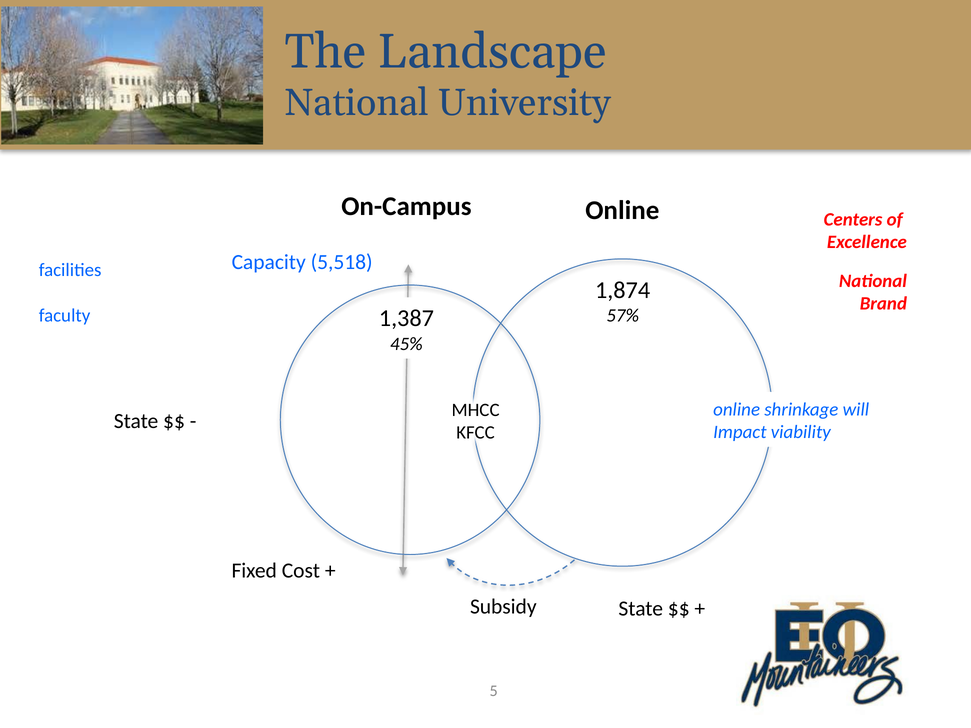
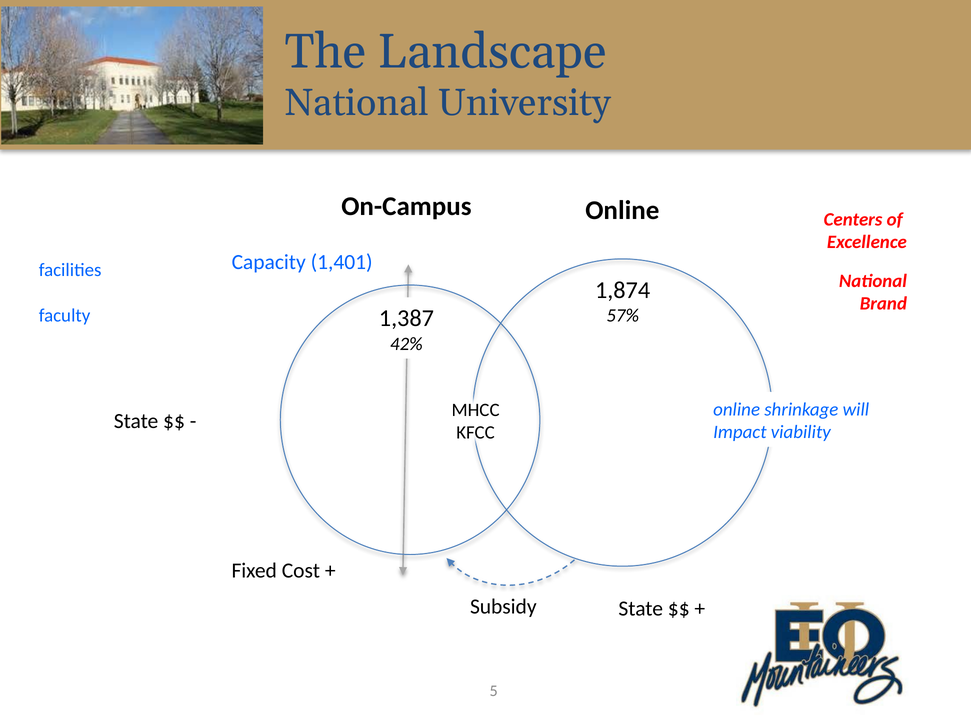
5,518: 5,518 -> 1,401
45%: 45% -> 42%
